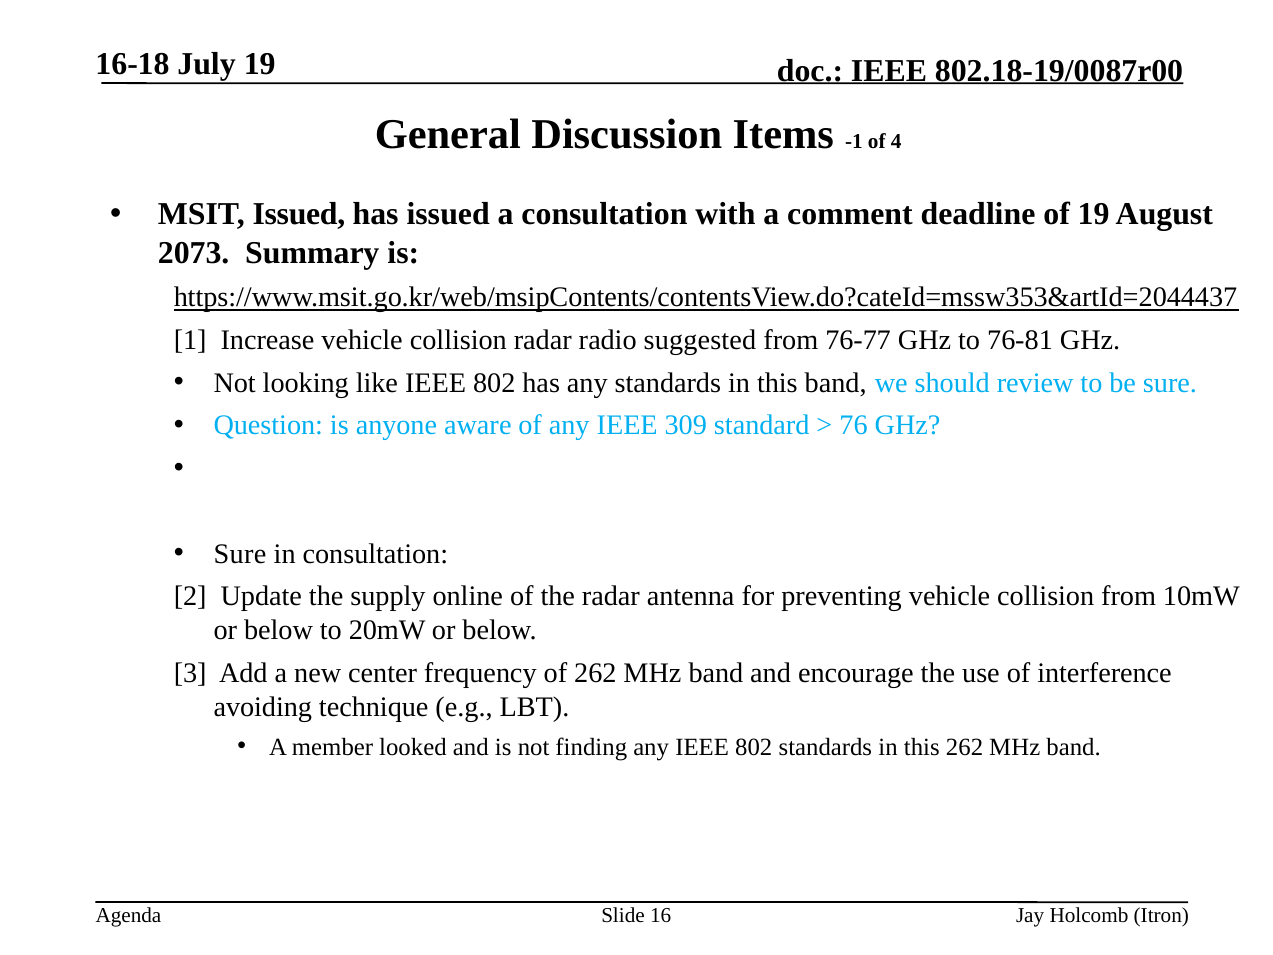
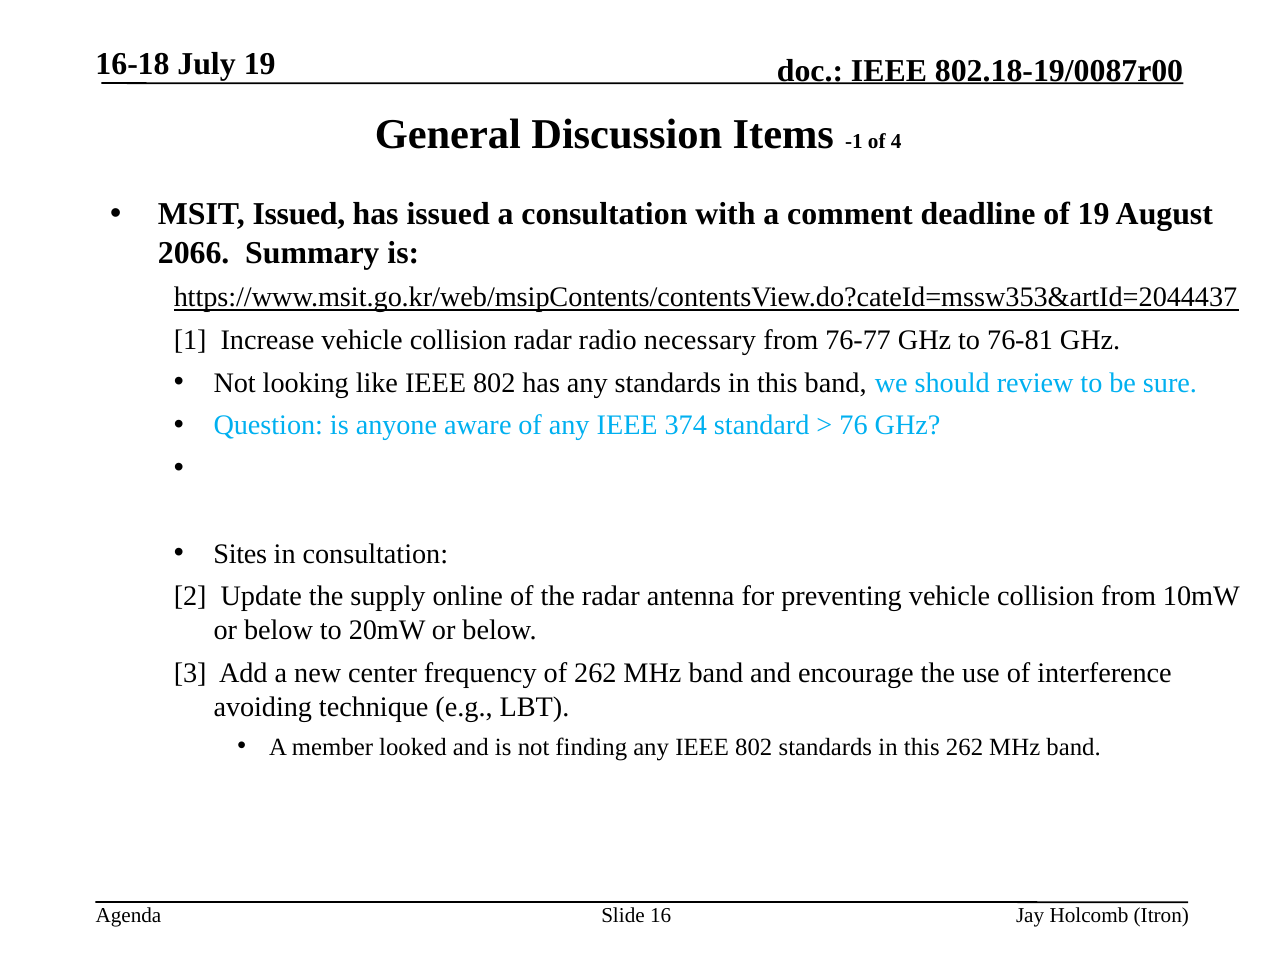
2073: 2073 -> 2066
suggested: suggested -> necessary
309: 309 -> 374
Sure at (240, 554): Sure -> Sites
